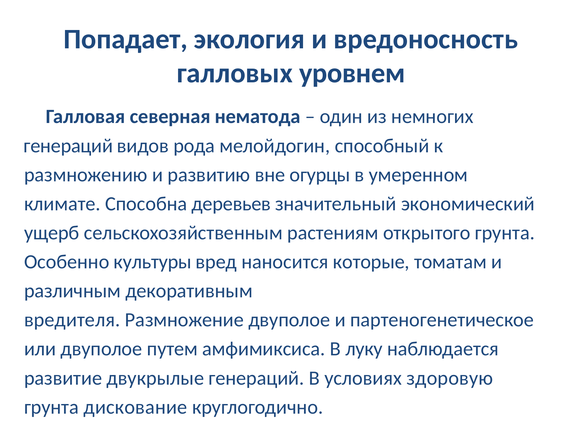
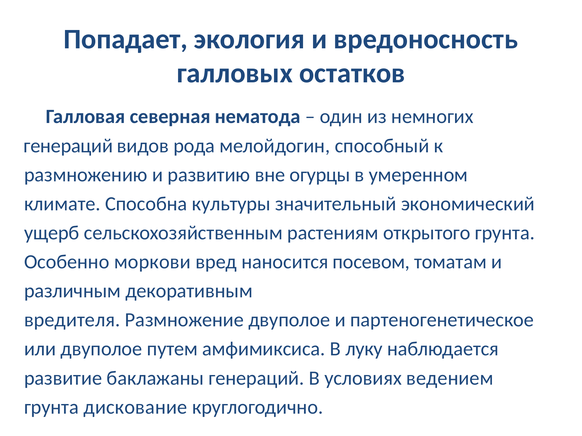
уровнем: уровнем -> остатков
деревьев: деревьев -> культуры
культуры: культуры -> моркови
которые: которые -> посевом
двукрылые: двукрылые -> баклажаны
здоровую: здоровую -> ведением
